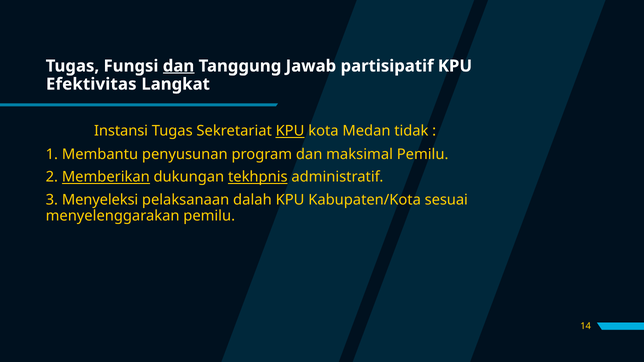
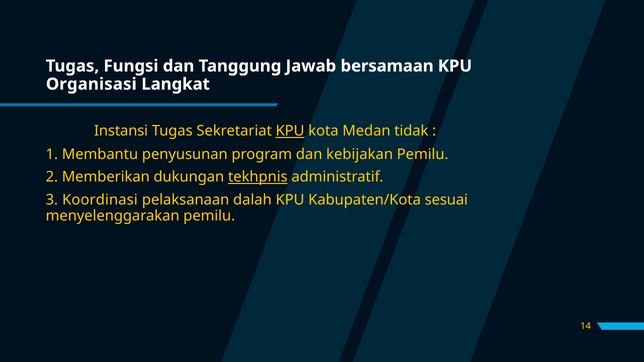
dan at (179, 66) underline: present -> none
partisipatif: partisipatif -> bersamaan
Efektivitas: Efektivitas -> Organisasi
maksimal: maksimal -> kebijakan
Memberikan underline: present -> none
Menyeleksi: Menyeleksi -> Koordinasi
